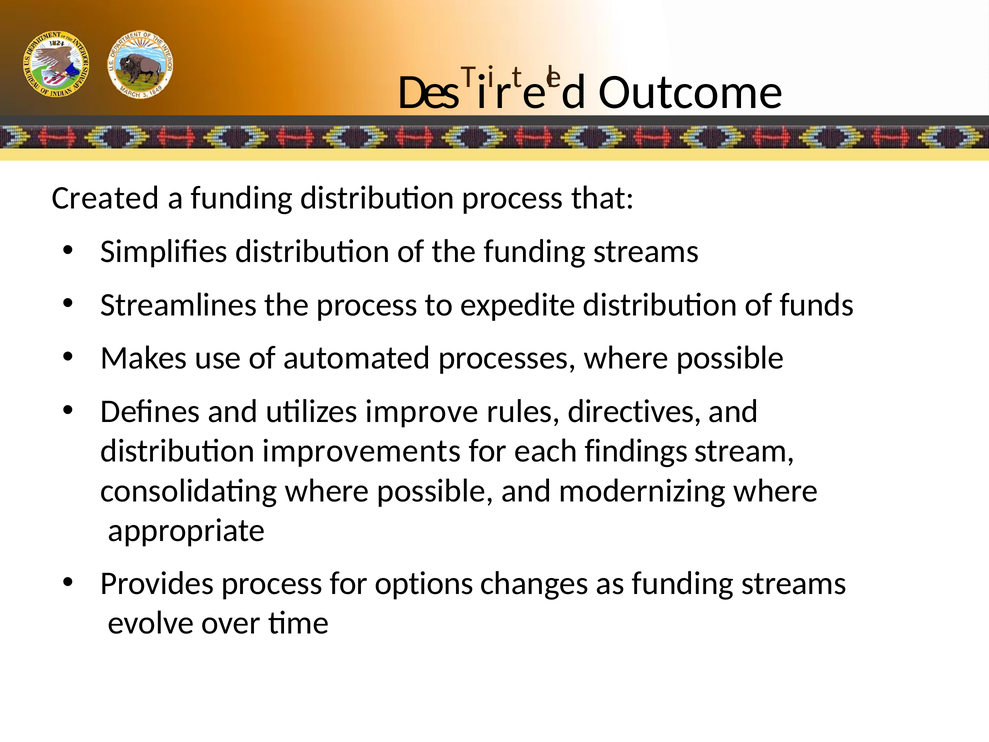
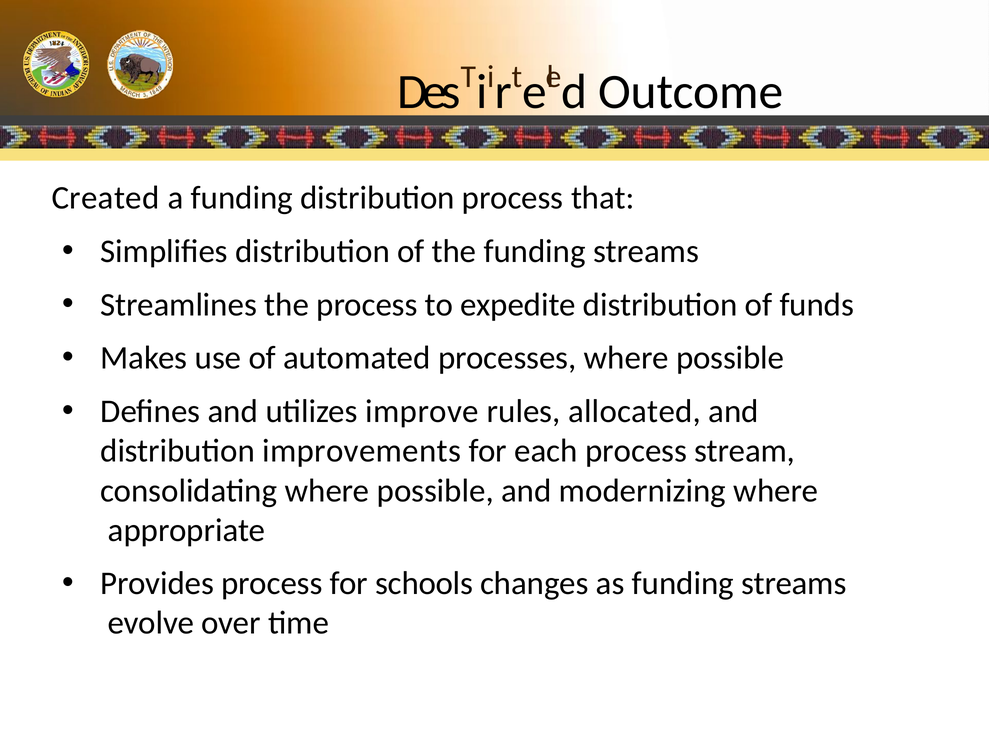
directives: directives -> allocated
each findings: findings -> process
options: options -> schools
